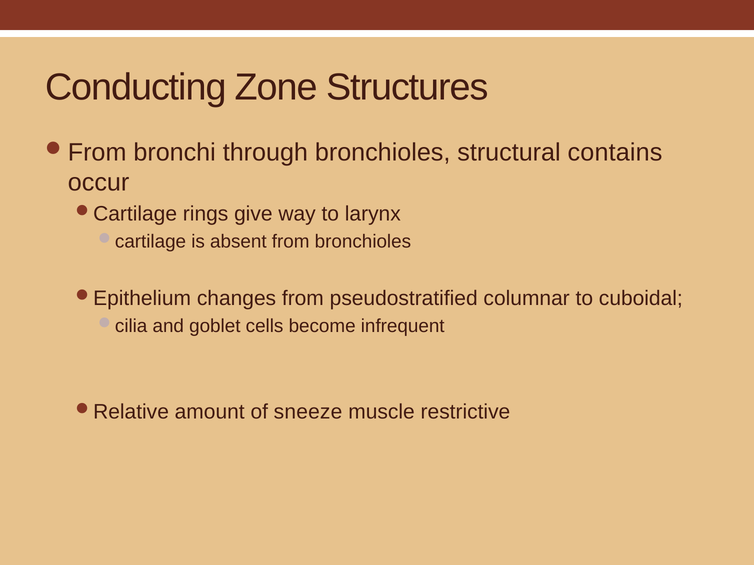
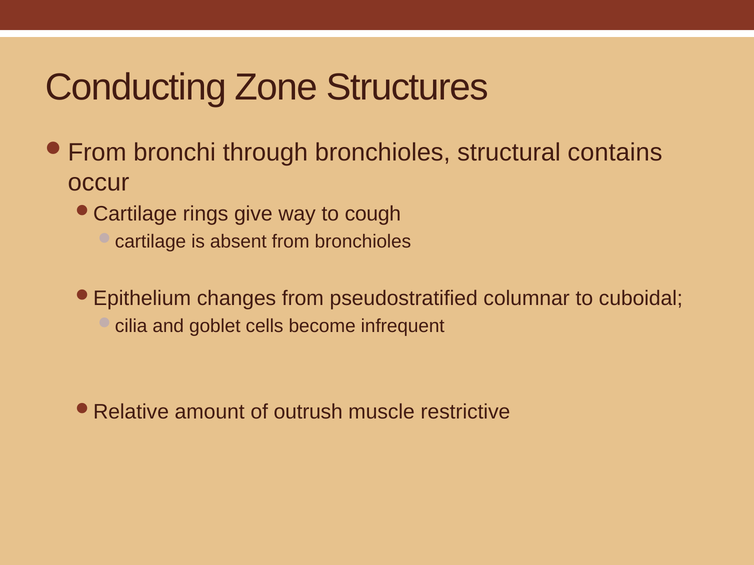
larynx: larynx -> cough
sneeze: sneeze -> outrush
